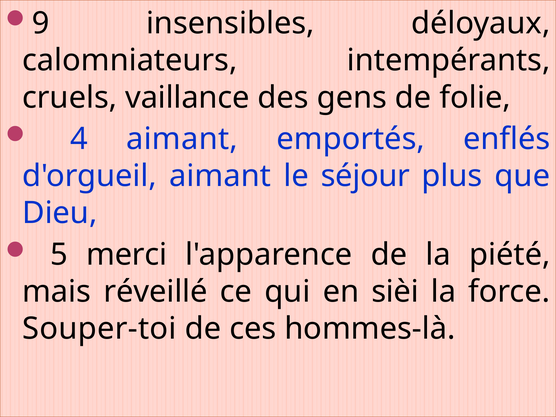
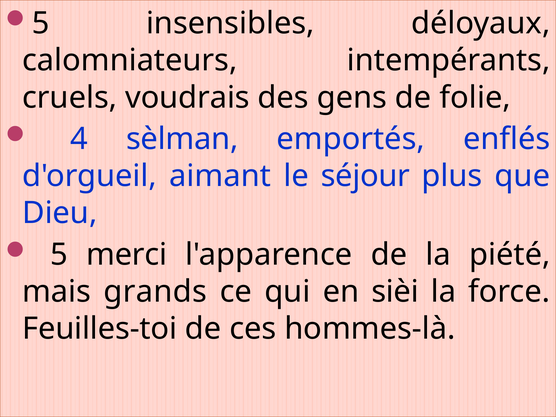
9 at (41, 23): 9 -> 5
vaillance: vaillance -> voudrais
4 aimant: aimant -> sèlman
réveillé: réveillé -> grands
Souper-toi: Souper-toi -> Feuilles-toi
